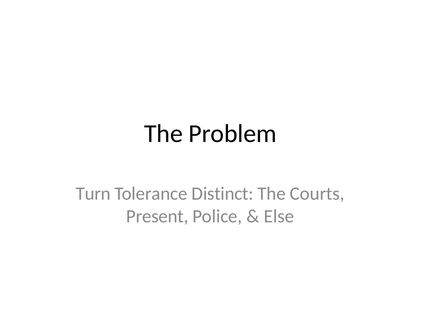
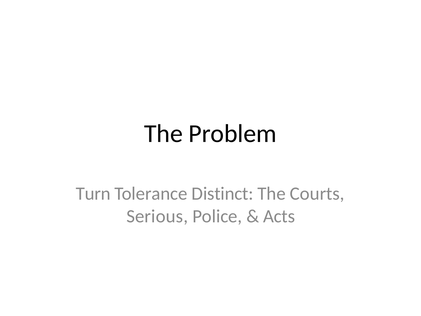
Present: Present -> Serious
Else: Else -> Acts
